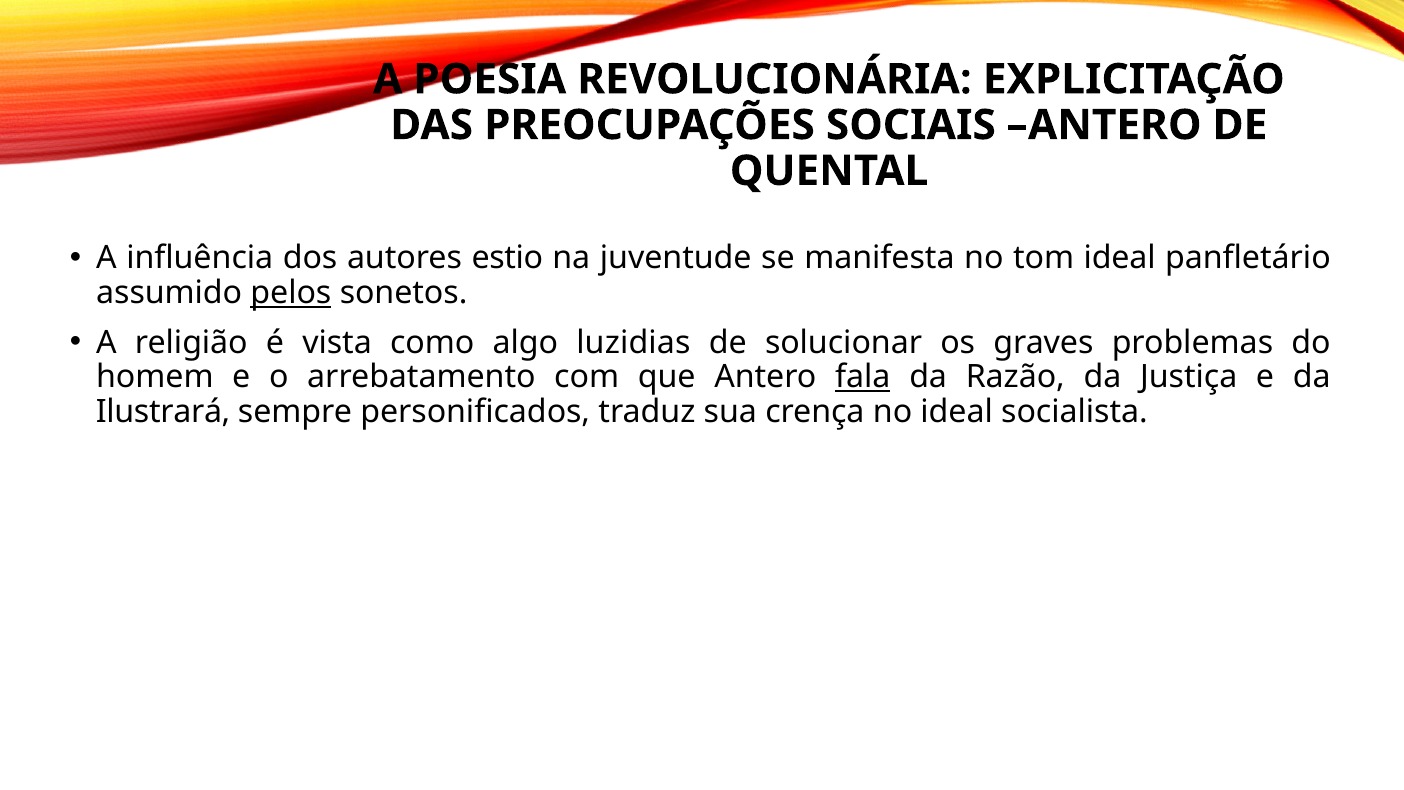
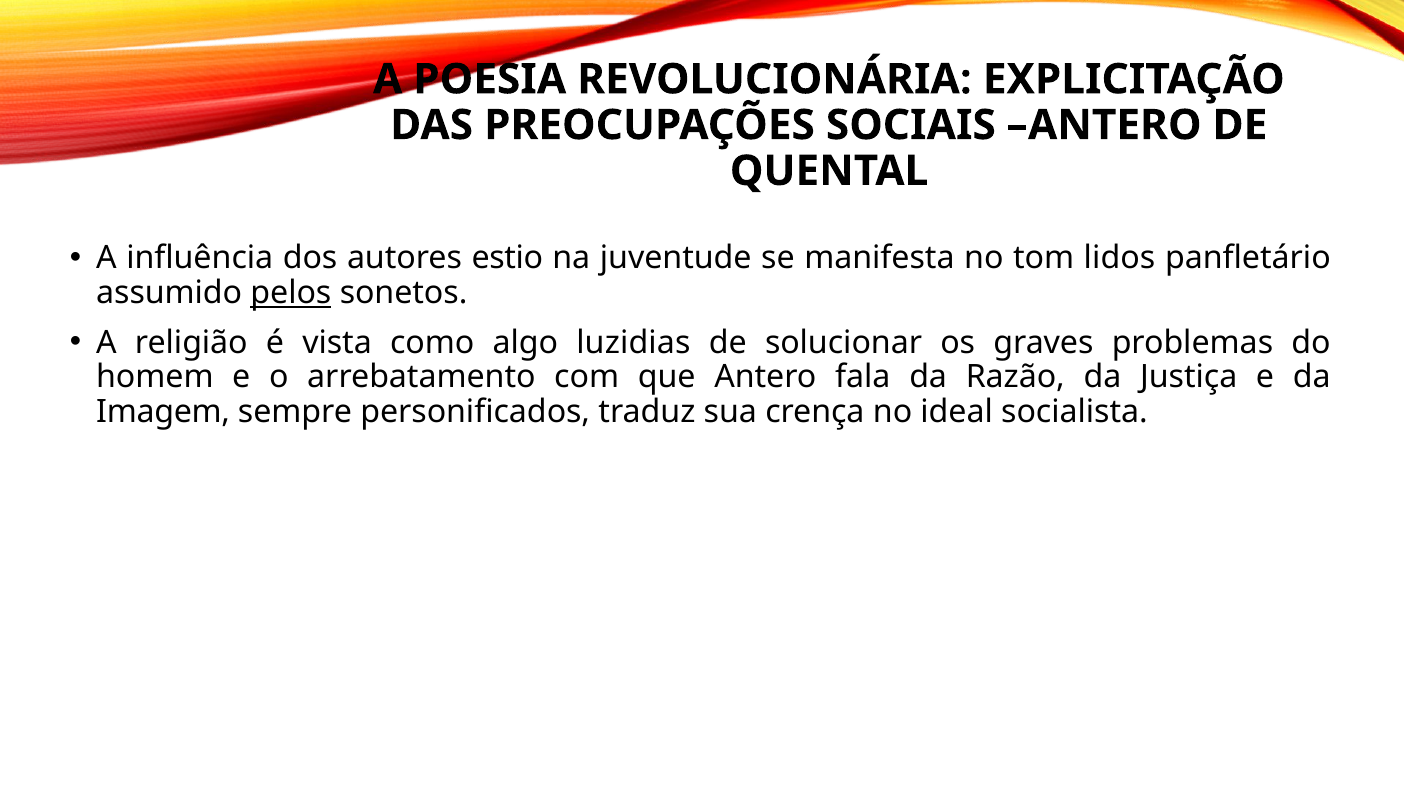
tom ideal: ideal -> lidos
fala underline: present -> none
Ilustrará: Ilustrará -> Imagem
